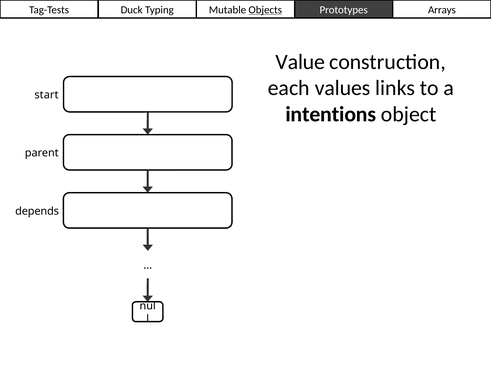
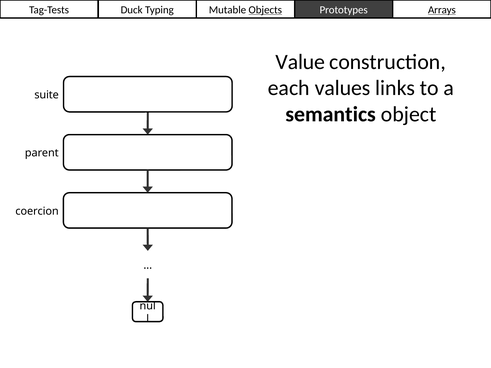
Arrays underline: none -> present
start: start -> suite
intentions: intentions -> semantics
depends: depends -> coercion
